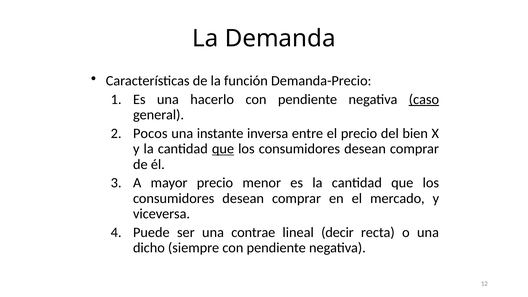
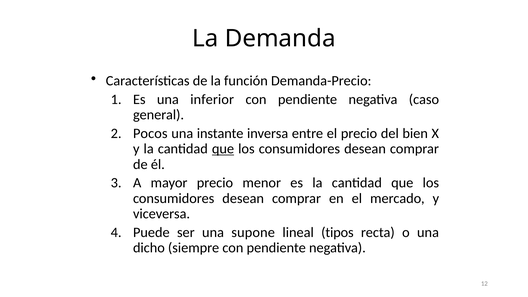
hacerlo: hacerlo -> inferior
caso underline: present -> none
contrae: contrae -> supone
decir: decir -> tipos
